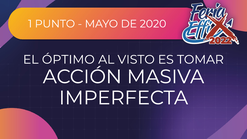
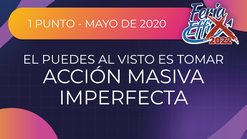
ÓPTIMO: ÓPTIMO -> PUEDES
